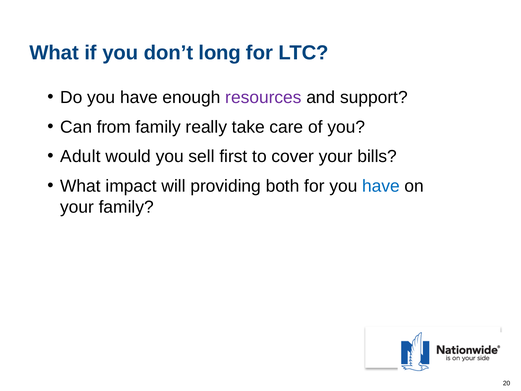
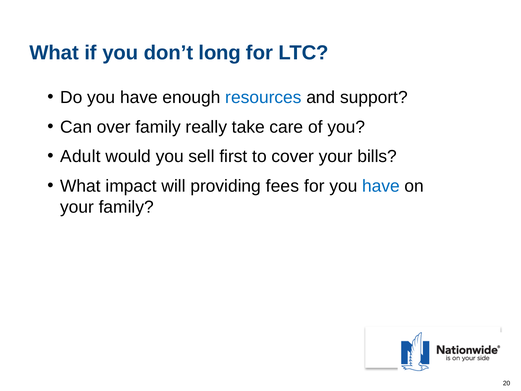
resources colour: purple -> blue
from: from -> over
both: both -> fees
